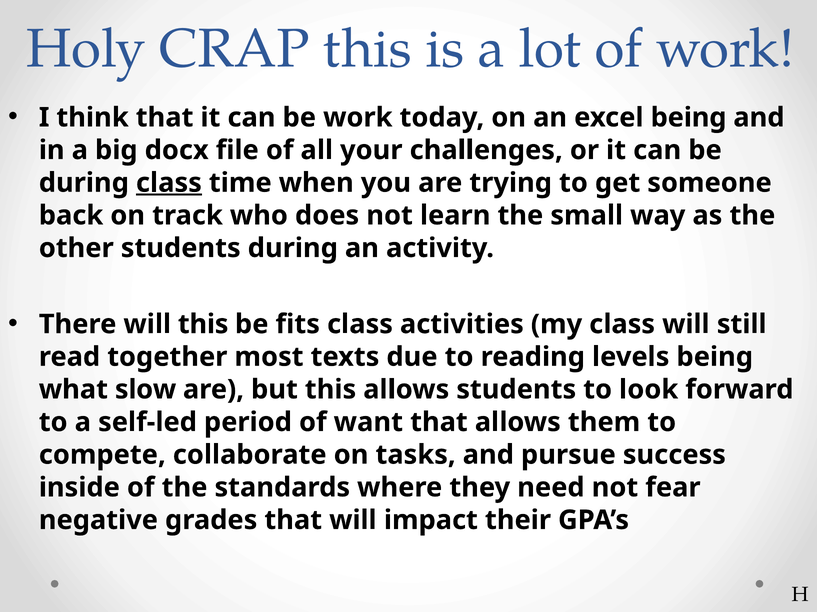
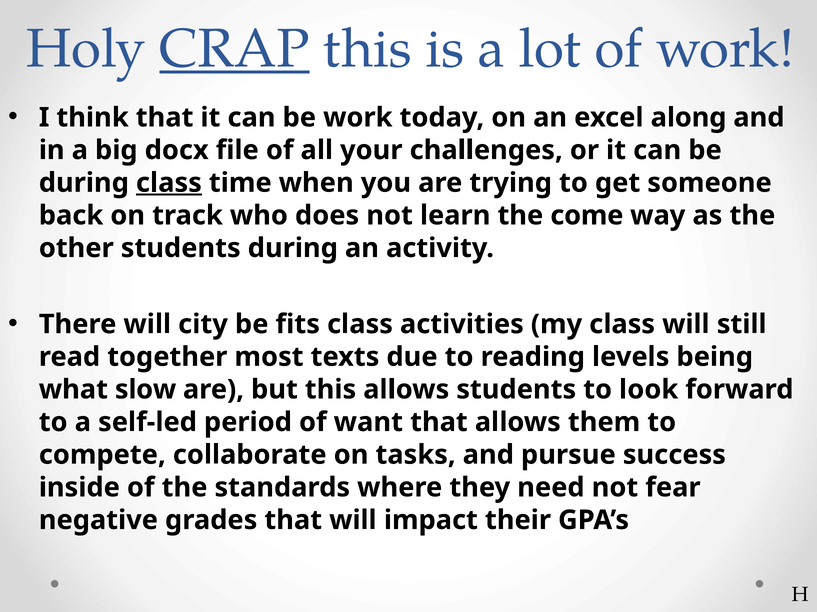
CRAP underline: none -> present
excel being: being -> along
small: small -> come
will this: this -> city
